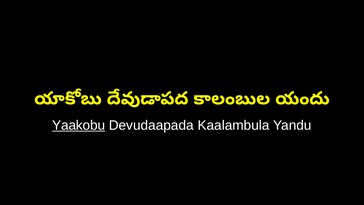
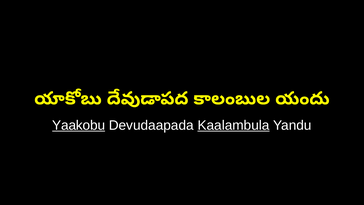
Kaalambula underline: none -> present
